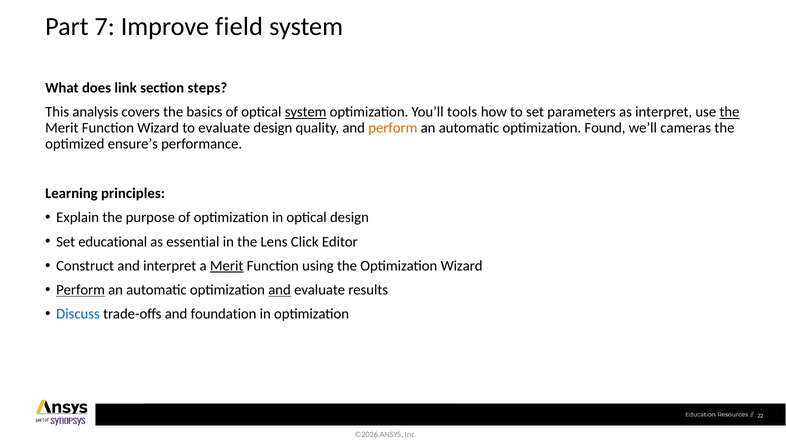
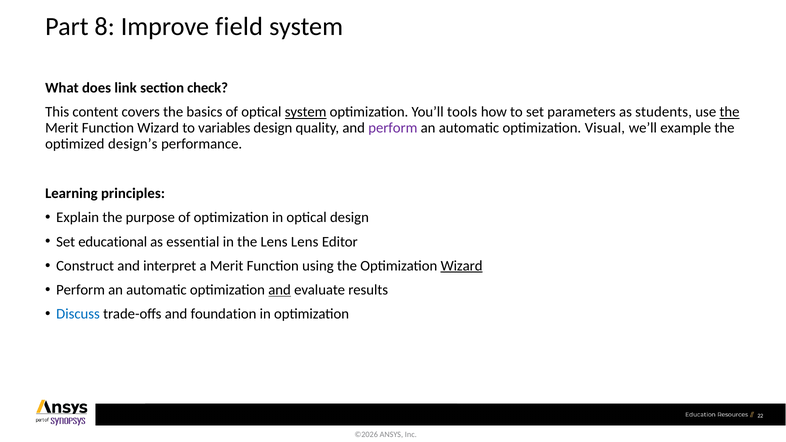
7: 7 -> 8
steps: steps -> check
analysis: analysis -> content
as interpret: interpret -> students
to evaluate: evaluate -> variables
perform at (393, 128) colour: orange -> purple
Found: Found -> Visual
cameras: cameras -> example
ensure’s: ensure’s -> design’s
Lens Click: Click -> Lens
Merit at (227, 266) underline: present -> none
Wizard at (462, 266) underline: none -> present
Perform at (81, 290) underline: present -> none
